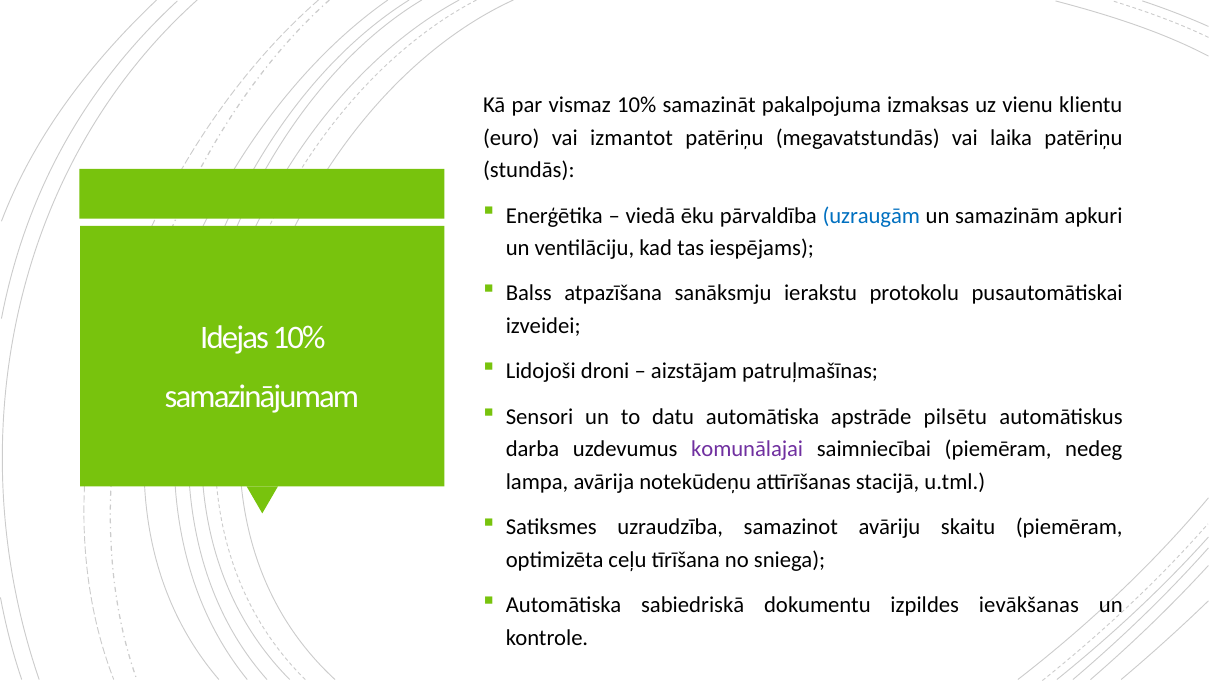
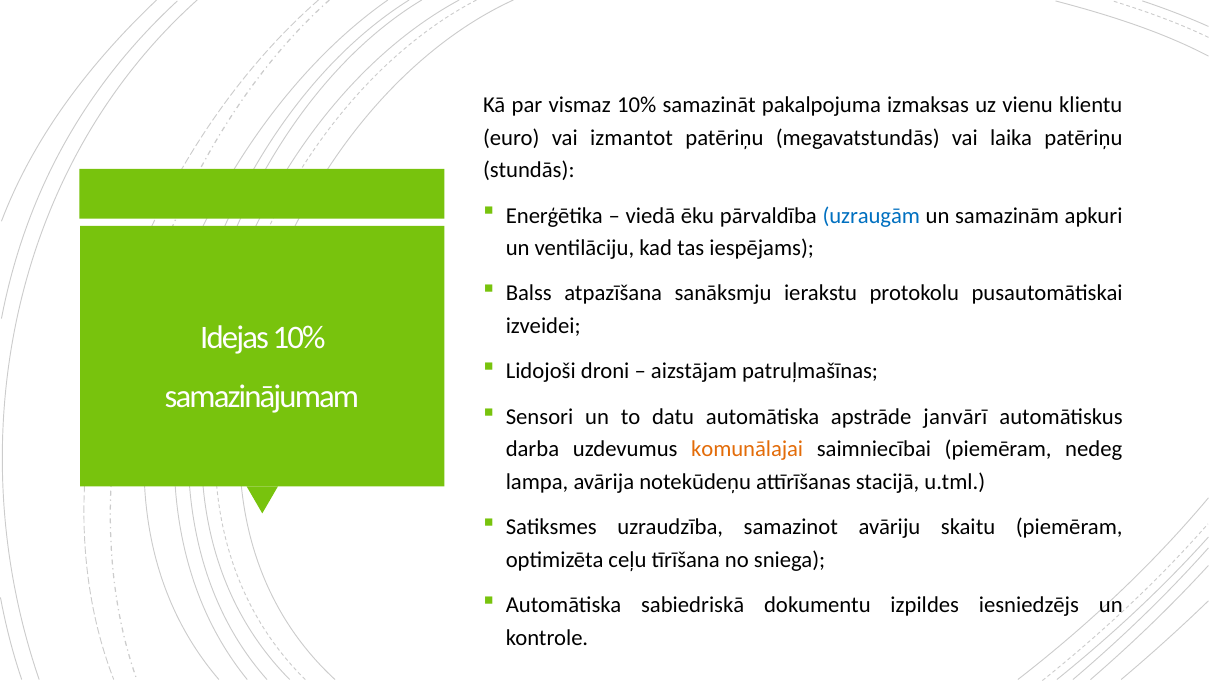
pilsētu: pilsētu -> janvārī
komunālajai colour: purple -> orange
ievākšanas: ievākšanas -> iesniedzējs
